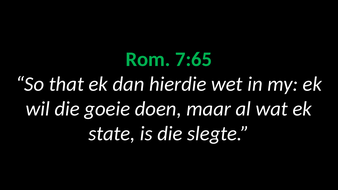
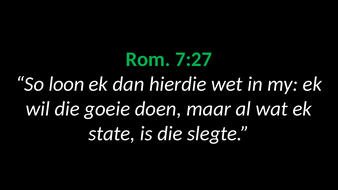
7:65: 7:65 -> 7:27
that: that -> loon
